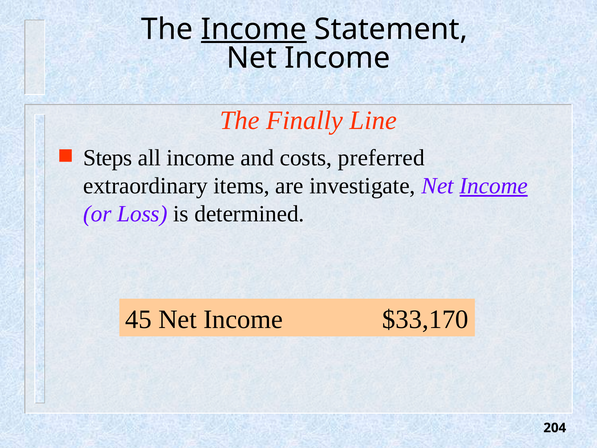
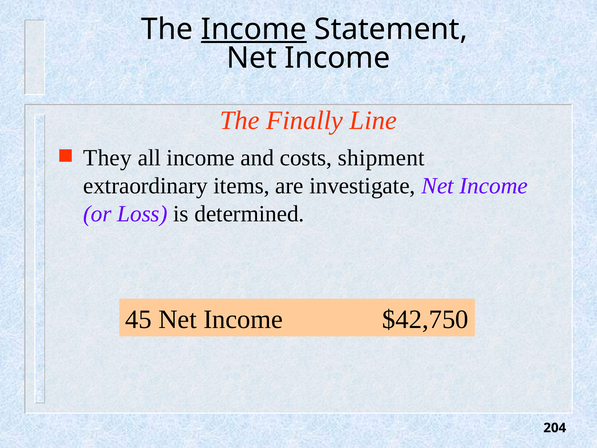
Steps: Steps -> They
preferred: preferred -> shipment
Income at (494, 186) underline: present -> none
$33,170: $33,170 -> $42,750
